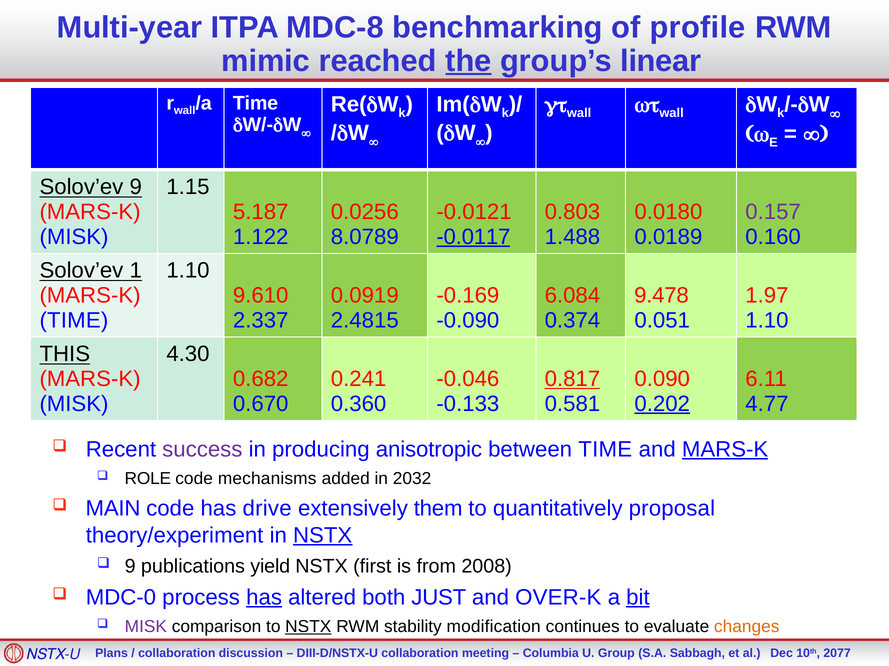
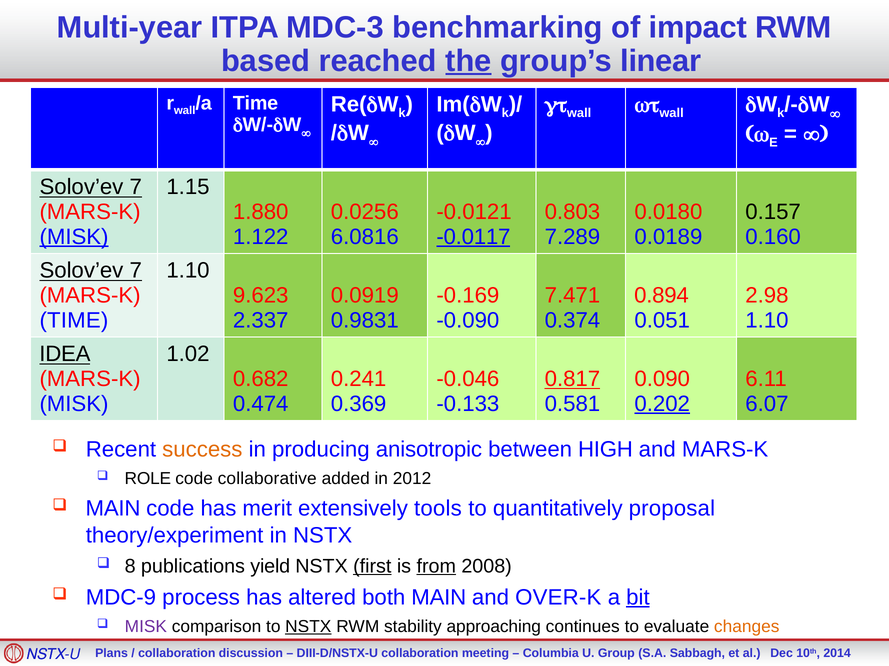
MDC-8: MDC-8 -> MDC-3
profile: profile -> impact
mimic: mimic -> based
9 at (136, 187): 9 -> 7
5.187: 5.187 -> 1.880
0.157 colour: purple -> black
MISK at (74, 237) underline: none -> present
8.0789: 8.0789 -> 6.0816
1.488: 1.488 -> 7.289
1 at (136, 271): 1 -> 7
9.610: 9.610 -> 9.623
6.084: 6.084 -> 7.471
9.478: 9.478 -> 0.894
1.97: 1.97 -> 2.98
2.4815: 2.4815 -> 0.9831
THIS: THIS -> IDEA
4.30: 4.30 -> 1.02
0.670: 0.670 -> 0.474
0.360: 0.360 -> 0.369
4.77: 4.77 -> 6.07
success colour: purple -> orange
between TIME: TIME -> HIGH
MARS-K at (725, 450) underline: present -> none
mechanisms: mechanisms -> collaborative
2032: 2032 -> 2012
drive: drive -> merit
them: them -> tools
NSTX at (323, 536) underline: present -> none
9 at (130, 567): 9 -> 8
first underline: none -> present
from underline: none -> present
MDC-0: MDC-0 -> MDC-9
has at (264, 598) underline: present -> none
both JUST: JUST -> MAIN
modification: modification -> approaching
2077: 2077 -> 2014
